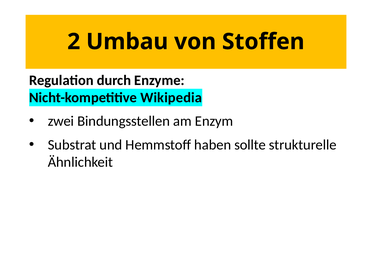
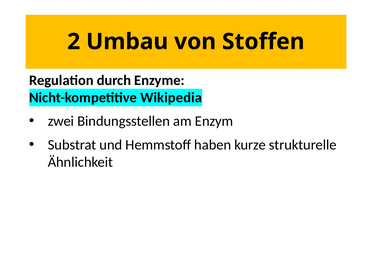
sollte: sollte -> kurze
